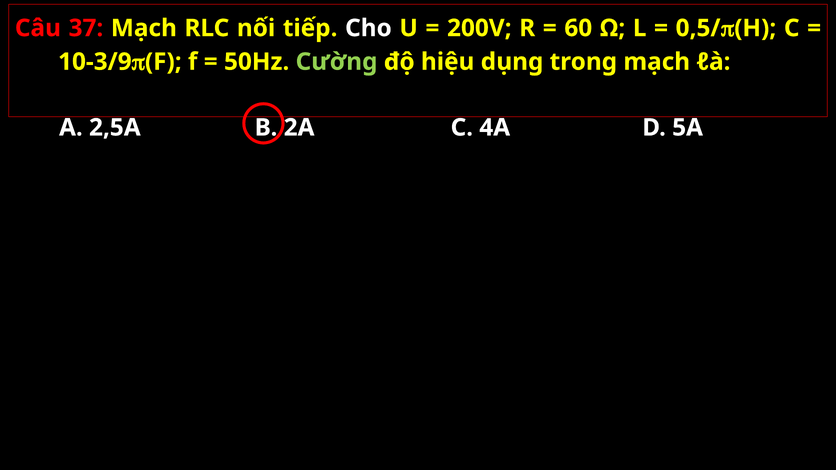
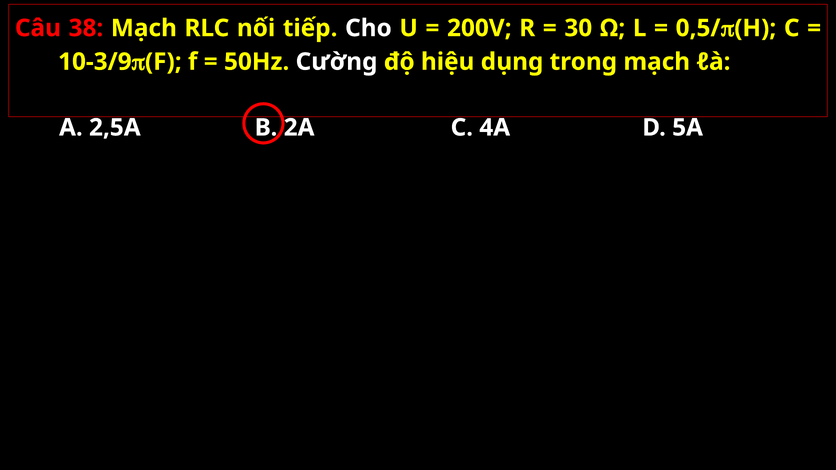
37: 37 -> 38
60: 60 -> 30
Cường colour: light green -> white
